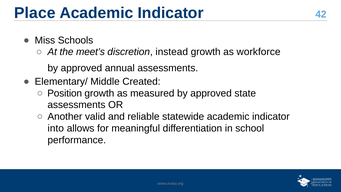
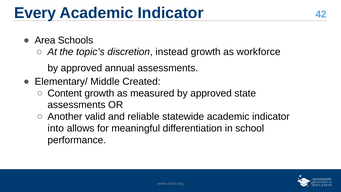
Place: Place -> Every
Miss: Miss -> Area
meet’s: meet’s -> topic’s
Position: Position -> Content
